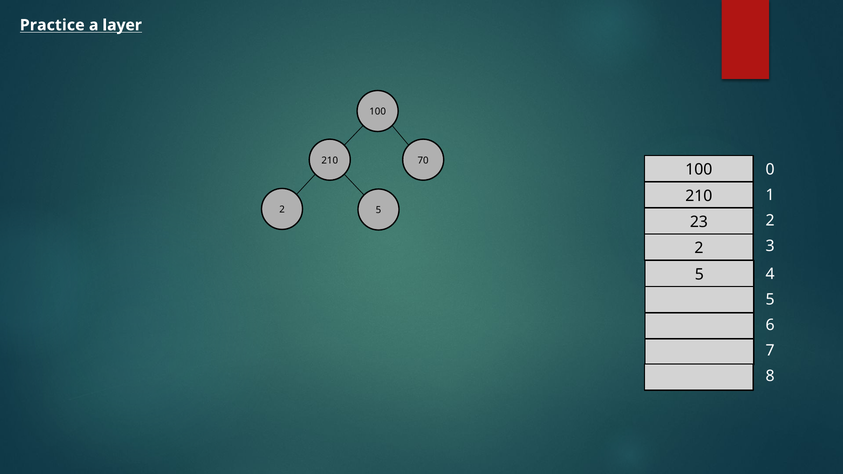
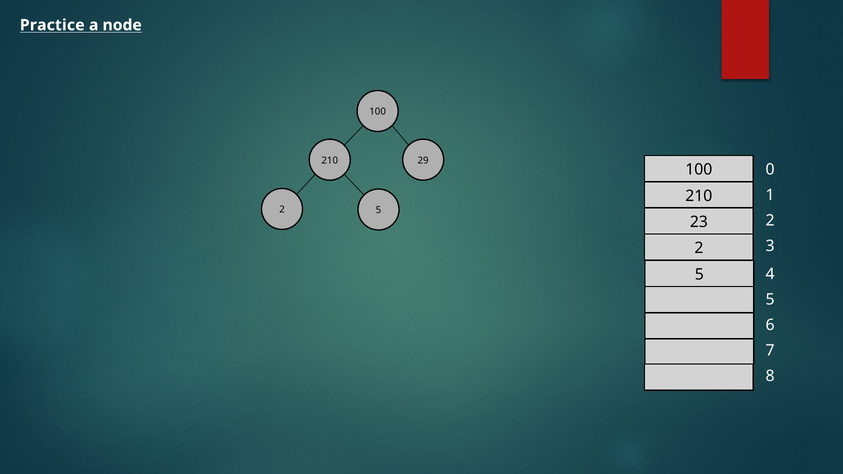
layer: layer -> node
70: 70 -> 29
